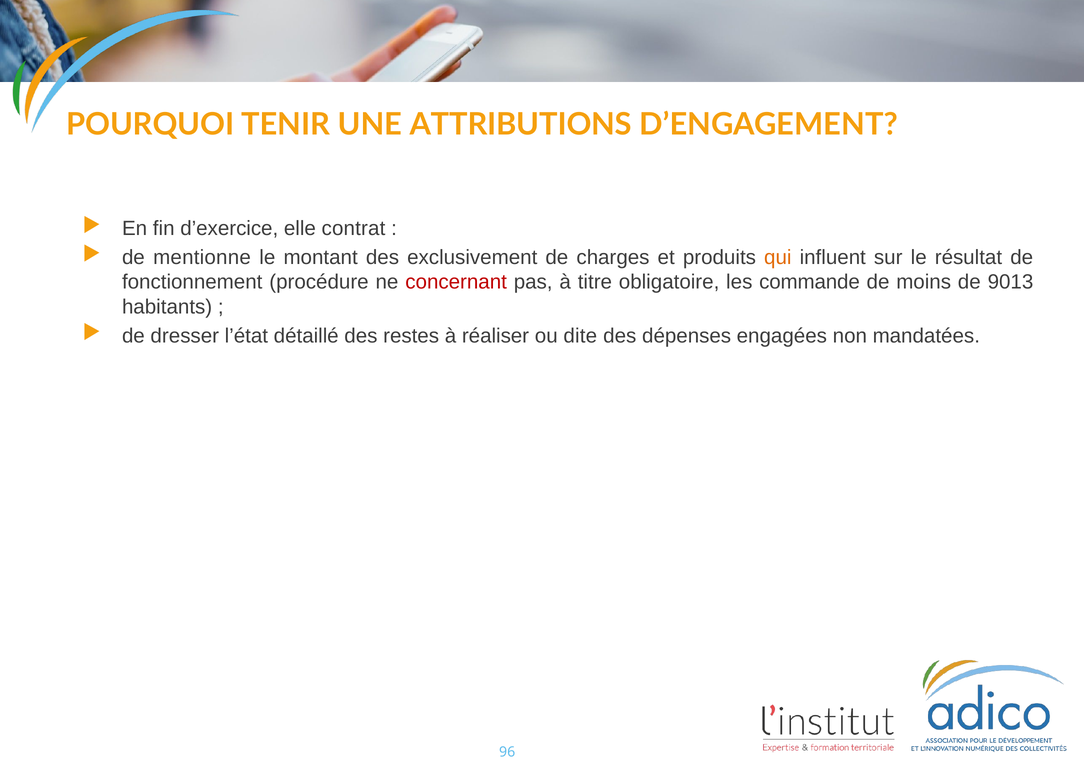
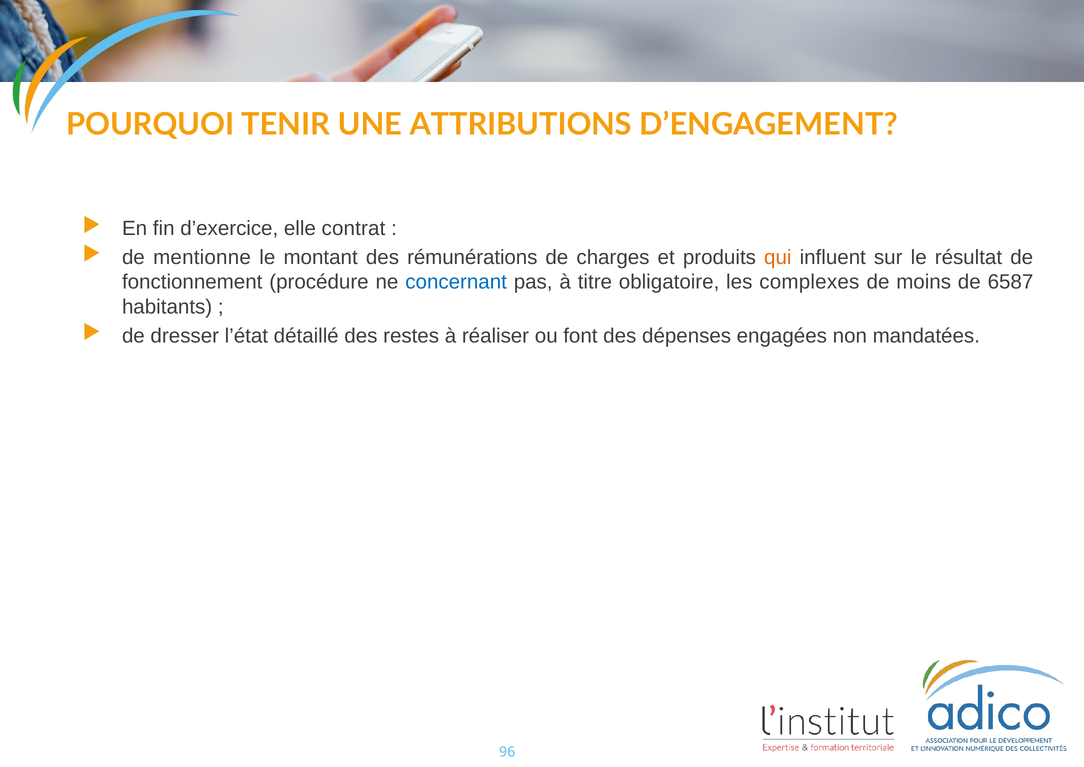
exclusivement: exclusivement -> rémunérations
concernant colour: red -> blue
commande: commande -> complexes
9013: 9013 -> 6587
dite: dite -> font
